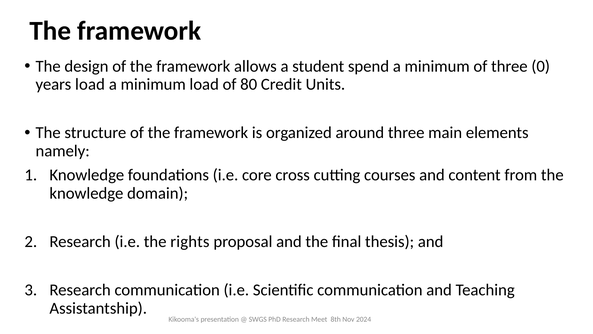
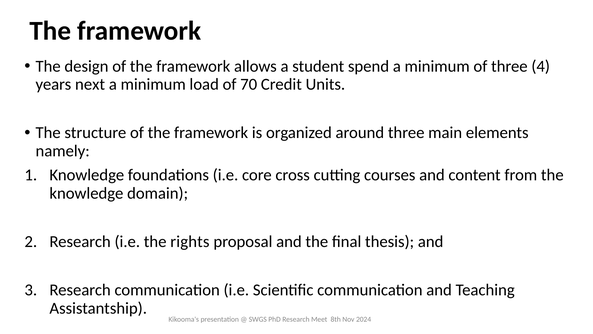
0: 0 -> 4
years load: load -> next
80: 80 -> 70
